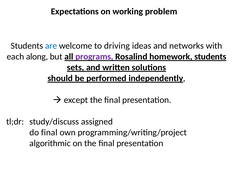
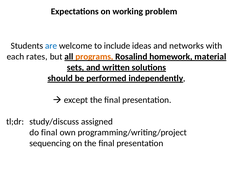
driving: driving -> include
along: along -> rates
programs colour: purple -> orange
homework students: students -> material
algorithmic: algorithmic -> sequencing
